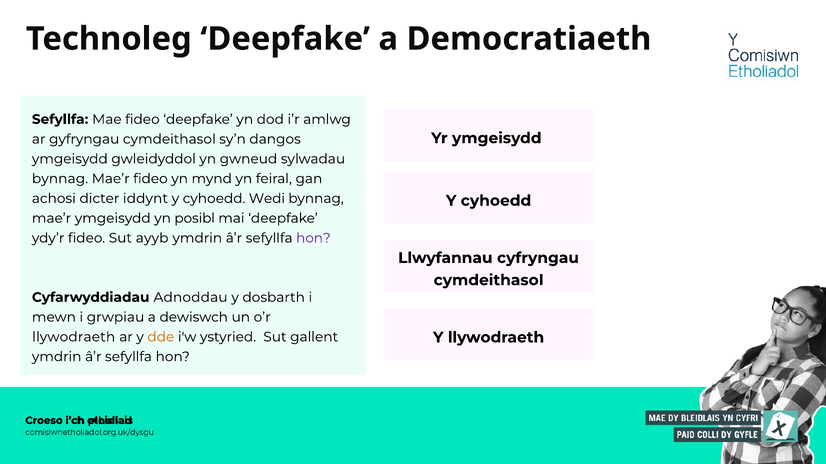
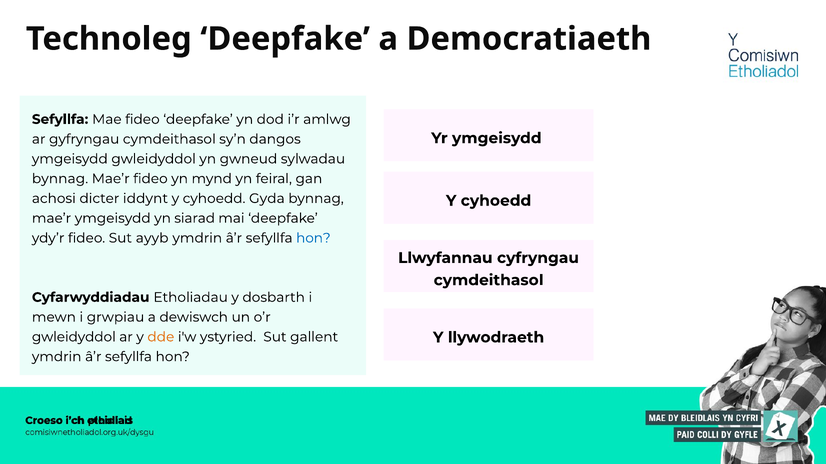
Wedi: Wedi -> Gyda
posibl: posibl -> siarad
hon at (313, 238) colour: purple -> blue
Adnoddau: Adnoddau -> Etholiadau
llywodraeth at (74, 337): llywodraeth -> gwleidyddol
